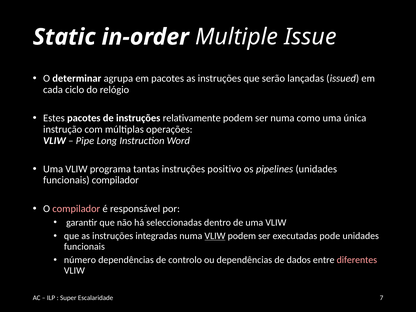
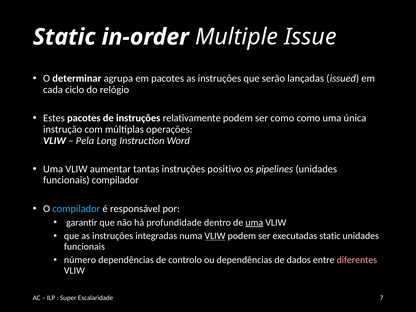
ser numa: numa -> como
Pipe: Pipe -> Pela
programa: programa -> aumentar
compilador at (76, 209) colour: pink -> light blue
seleccionadas: seleccionadas -> profundidade
uma at (254, 222) underline: none -> present
executadas pode: pode -> static
